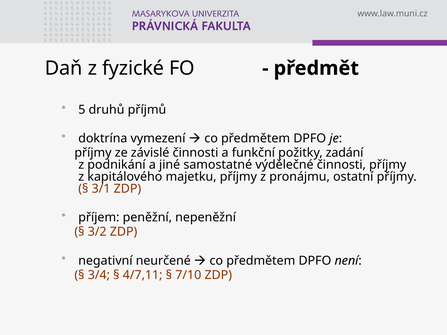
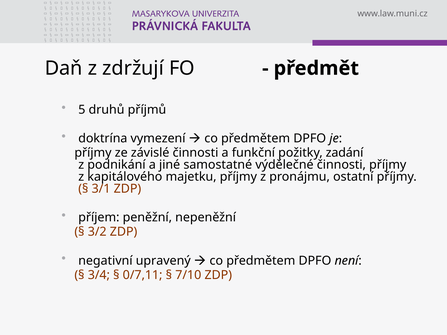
fyzické: fyzické -> zdržují
neurčené: neurčené -> upravený
4/7,11: 4/7,11 -> 0/7,11
